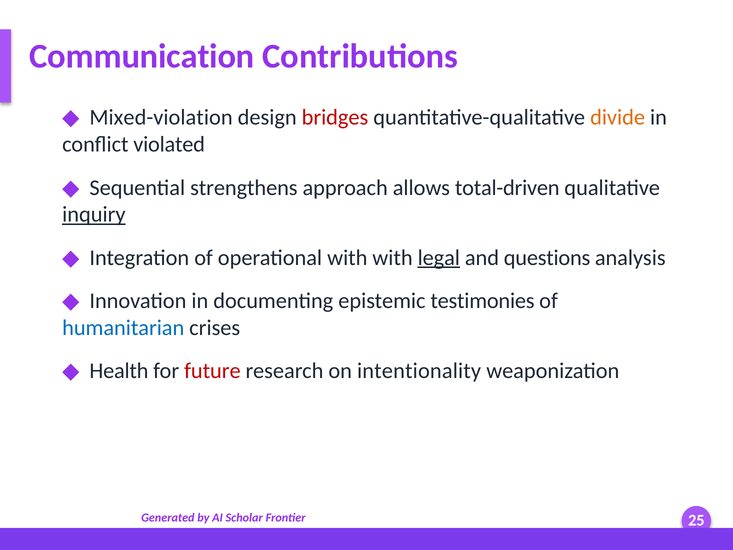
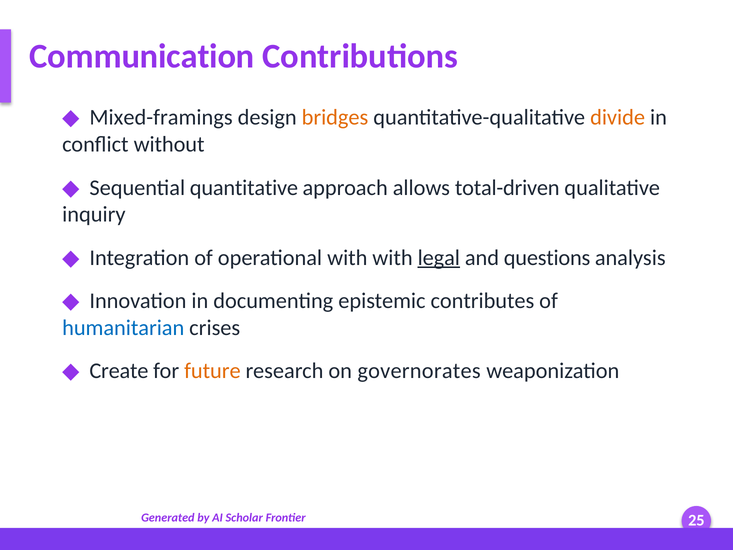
Mixed-violation: Mixed-violation -> Mixed-framings
bridges colour: red -> orange
violated: violated -> without
strengthens: strengthens -> quantitative
inquiry underline: present -> none
testimonies: testimonies -> contributes
Health: Health -> Create
future colour: red -> orange
intentionality: intentionality -> governorates
